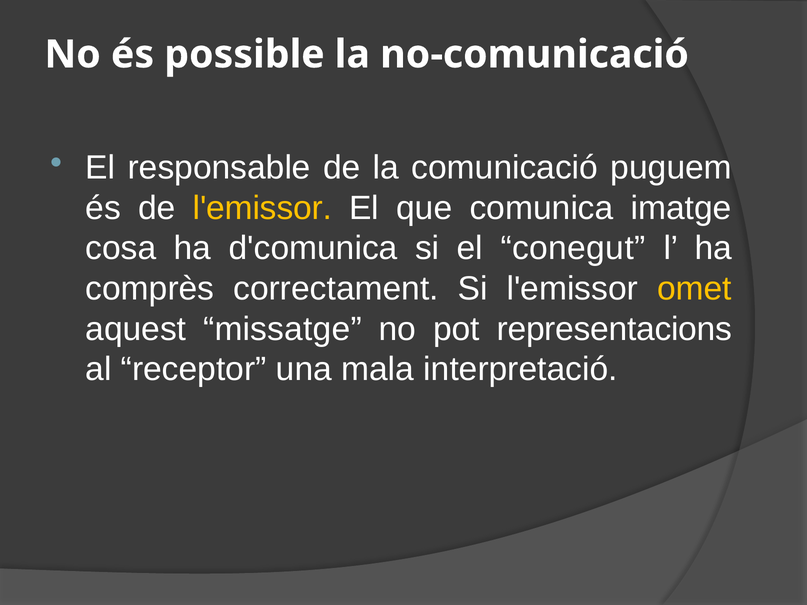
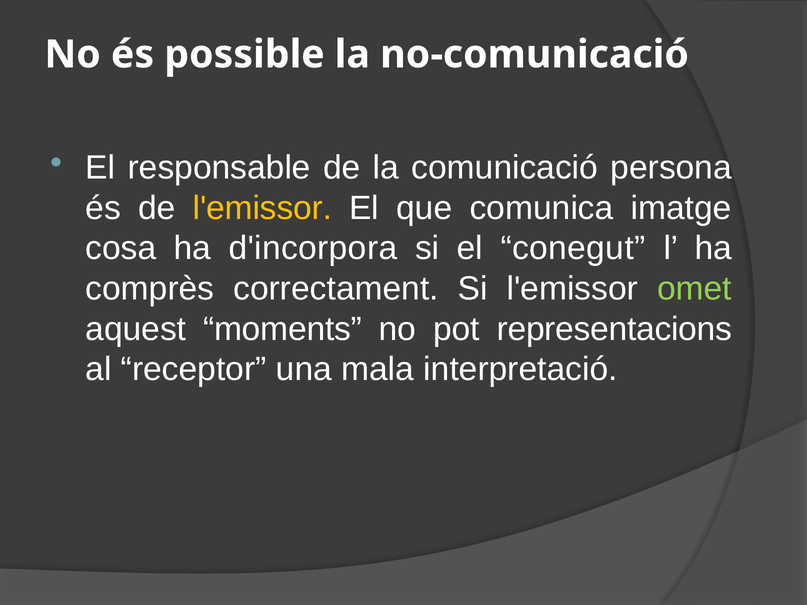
puguem: puguem -> persona
d'comunica: d'comunica -> d'incorpora
omet colour: yellow -> light green
missatge: missatge -> moments
